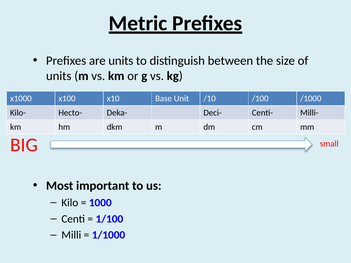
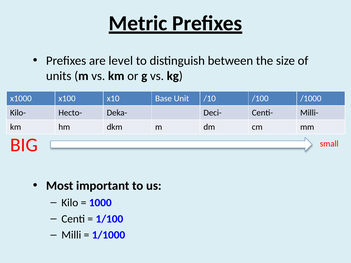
are units: units -> level
